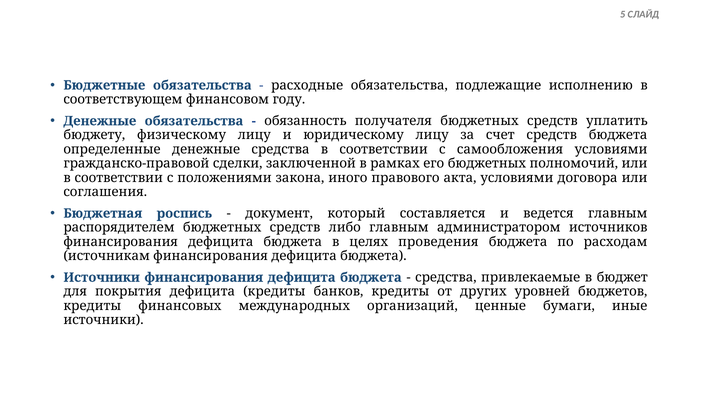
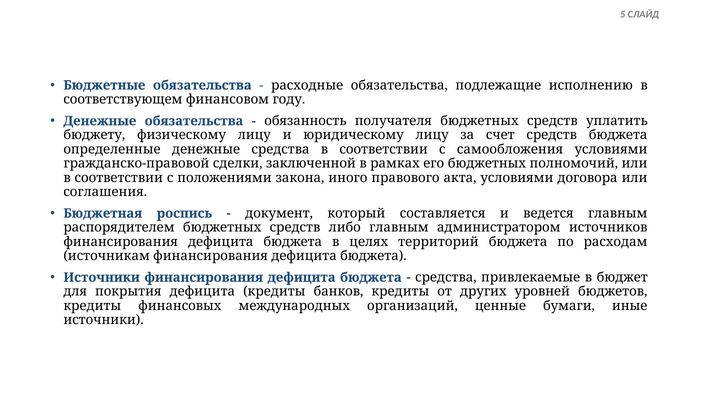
проведения: проведения -> территорий
